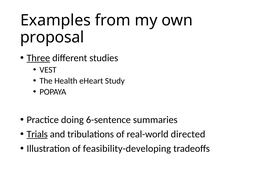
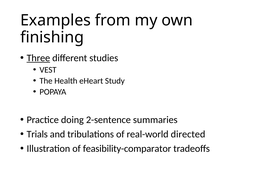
proposal: proposal -> finishing
6-sentence: 6-sentence -> 2-sentence
Trials underline: present -> none
feasibility-developing: feasibility-developing -> feasibility-comparator
